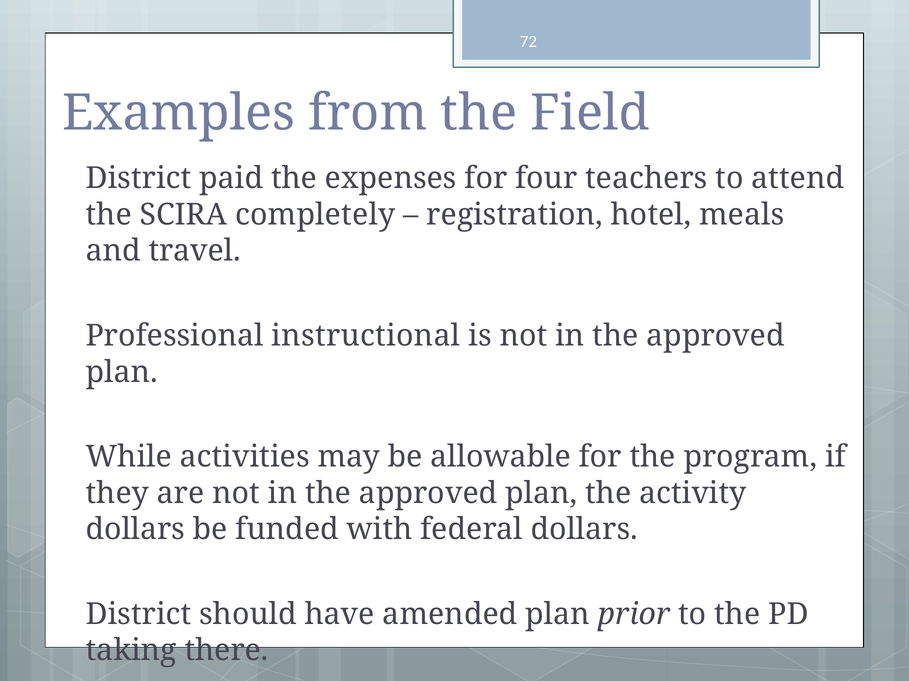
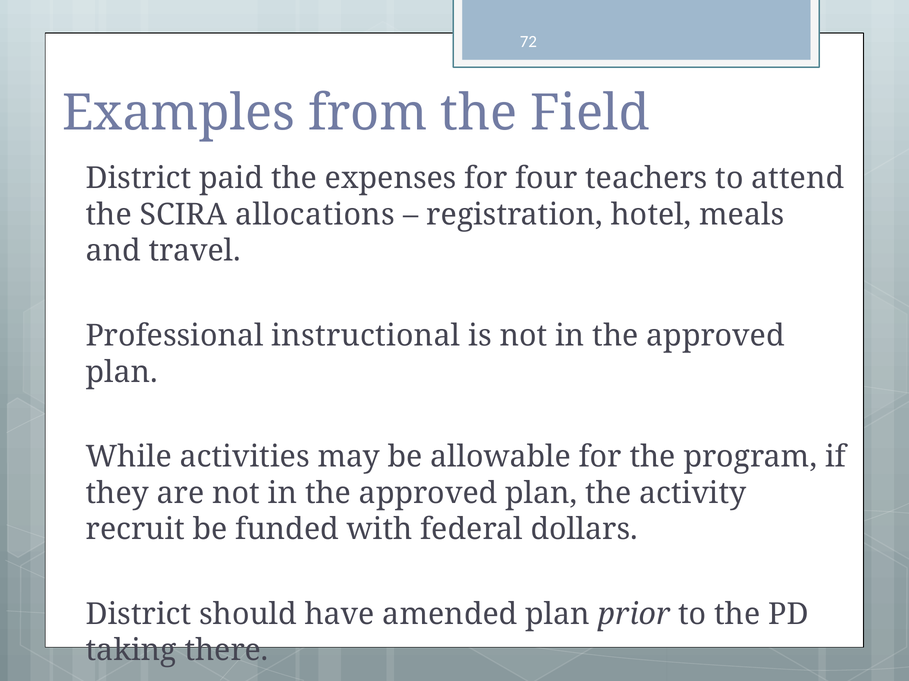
completely: completely -> allocations
dollars at (135, 530): dollars -> recruit
